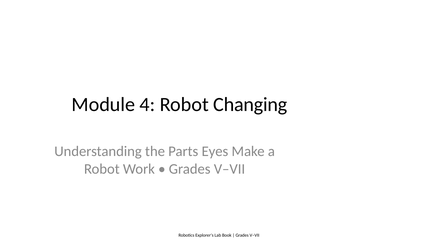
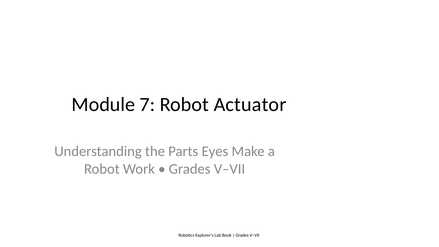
4: 4 -> 7
Changing: Changing -> Actuator
